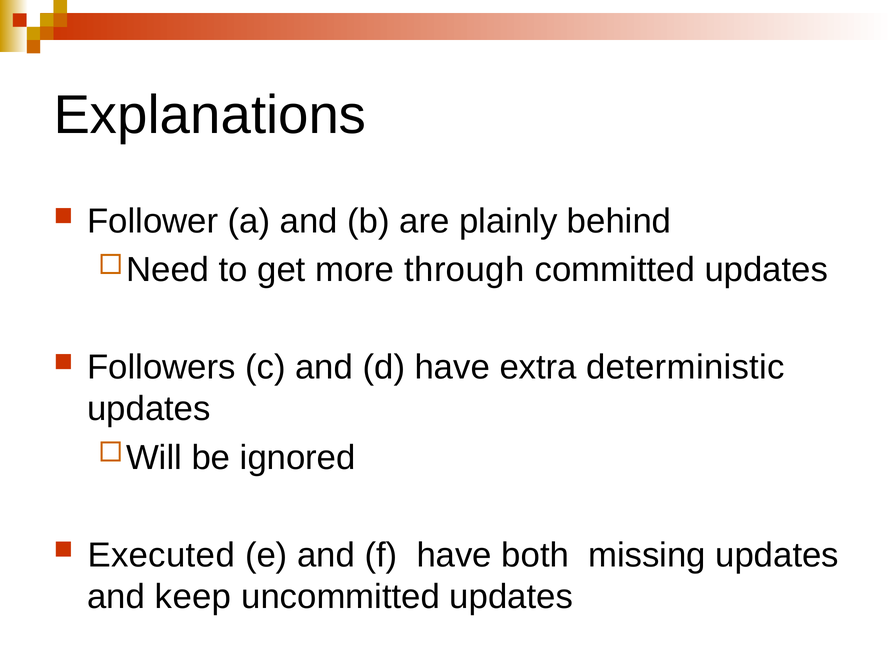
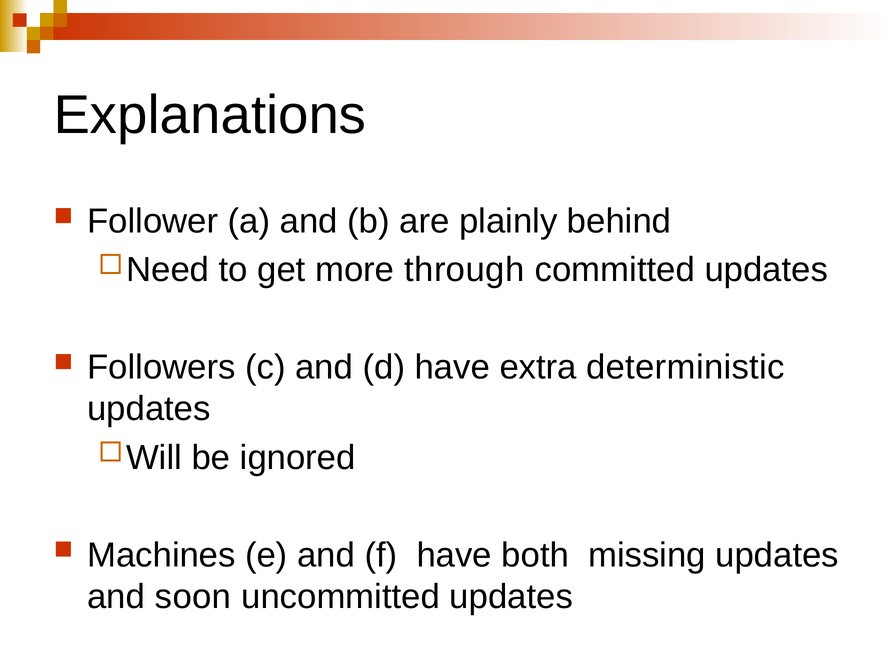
Executed: Executed -> Machines
keep: keep -> soon
